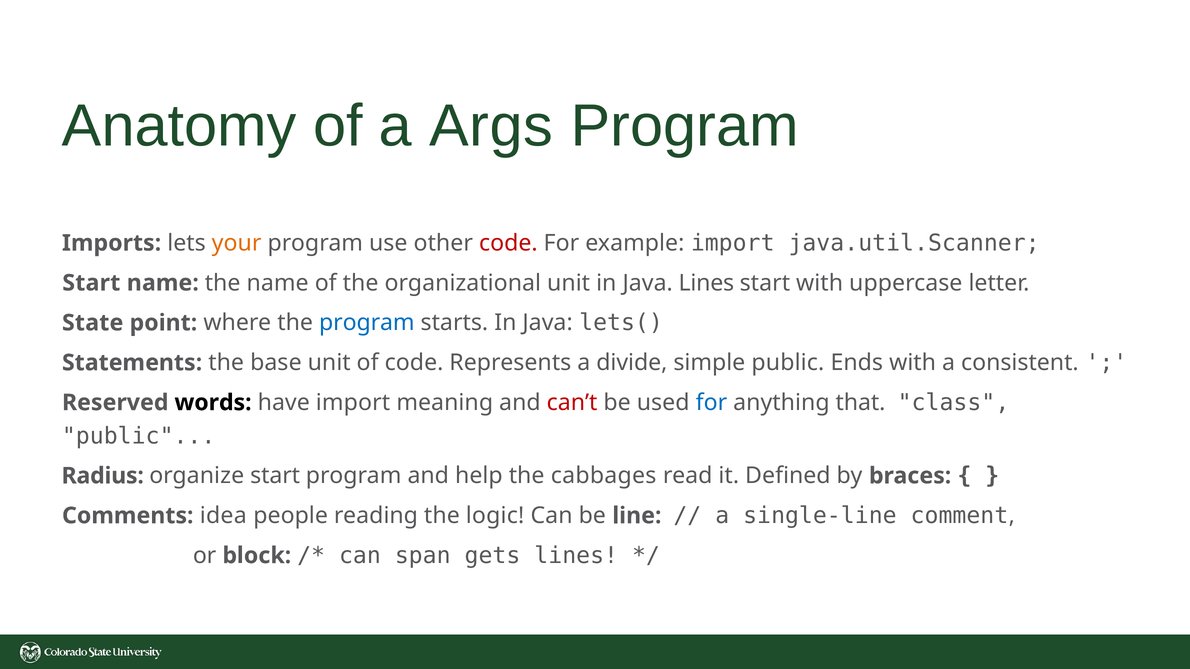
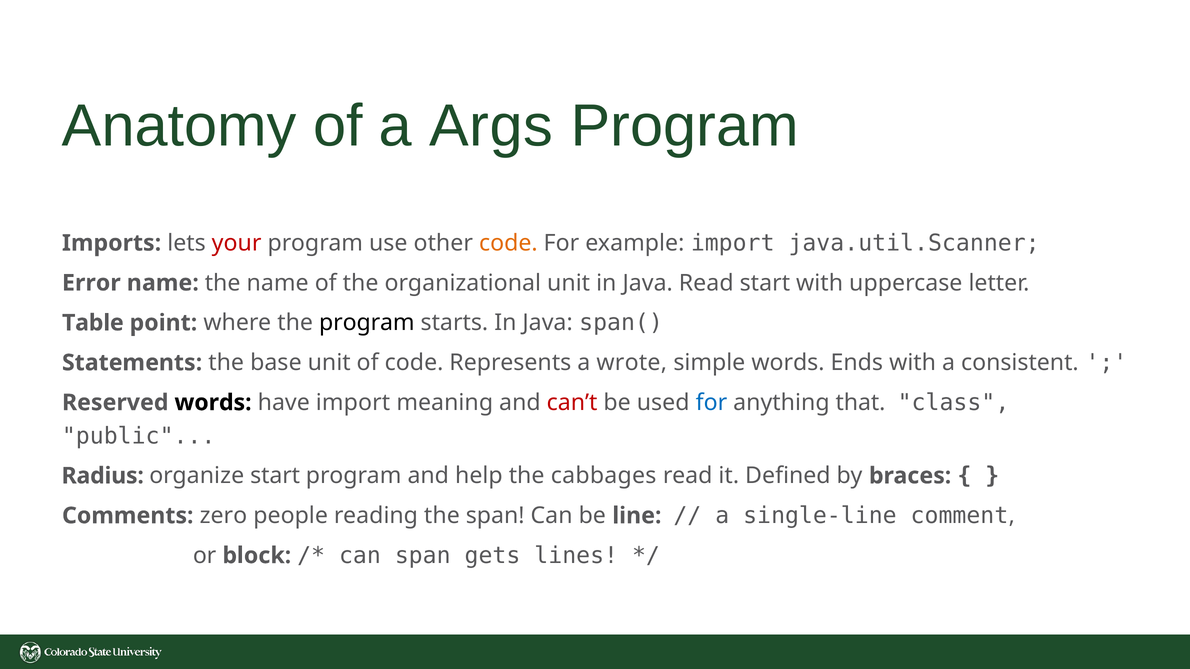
your colour: orange -> red
code at (508, 243) colour: red -> orange
Start at (91, 283): Start -> Error
Java Lines: Lines -> Read
State: State -> Table
program at (367, 323) colour: blue -> black
lets(: lets( -> span(
divide: divide -> wrote
simple public: public -> words
idea: idea -> zero
the logic: logic -> span
